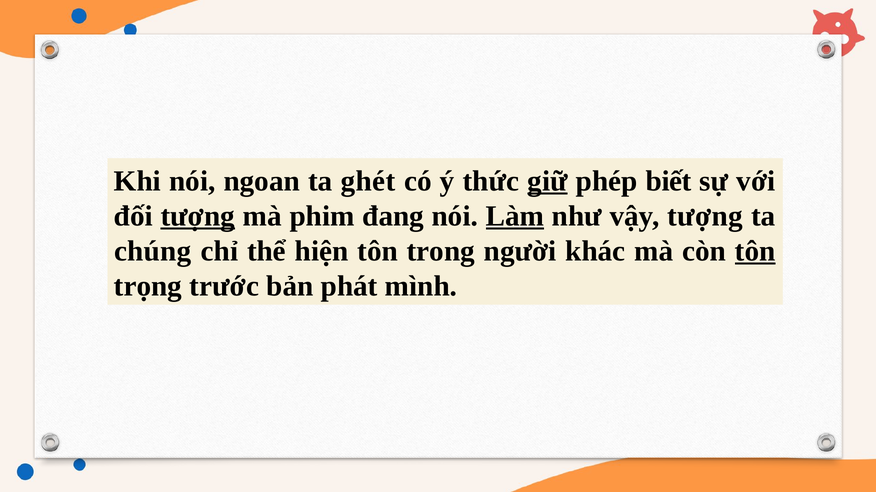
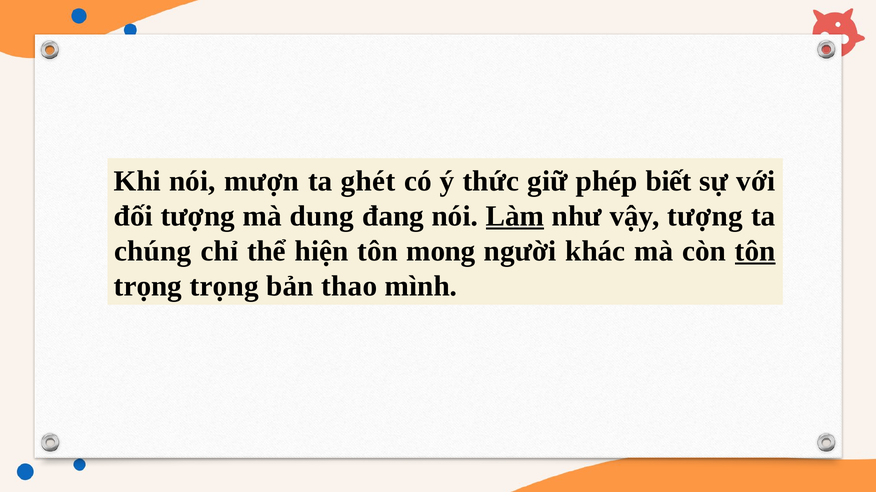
ngoan: ngoan -> mượn
giữ underline: present -> none
tượng at (198, 216) underline: present -> none
phim: phim -> dung
trong: trong -> mong
trọng trước: trước -> trọng
phát: phát -> thao
